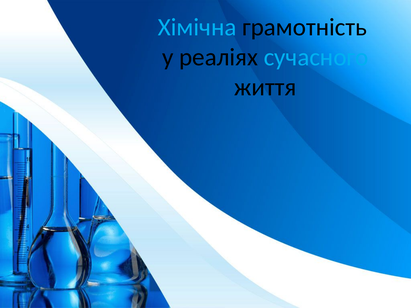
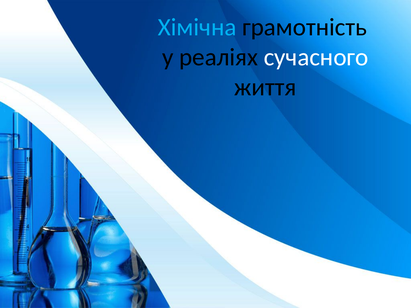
сучасного colour: light blue -> white
